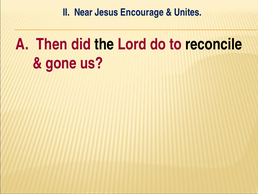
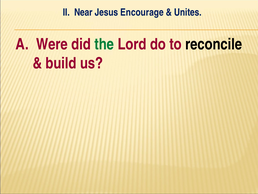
Then: Then -> Were
the colour: black -> green
gone: gone -> build
